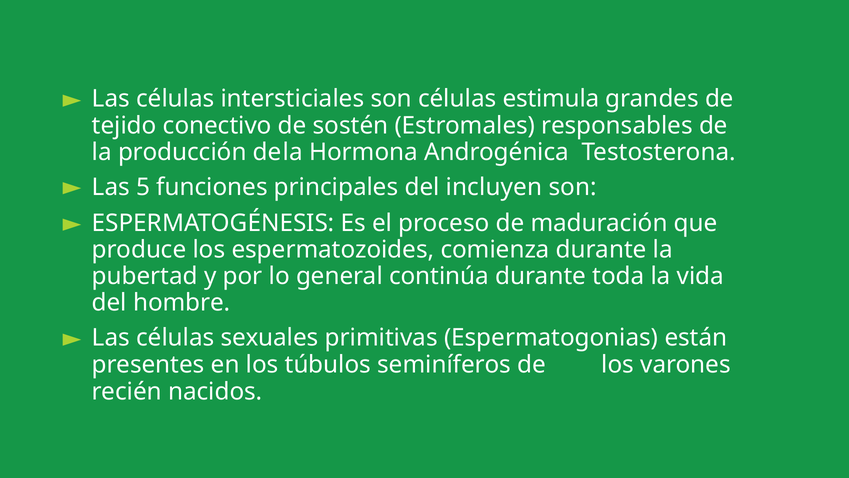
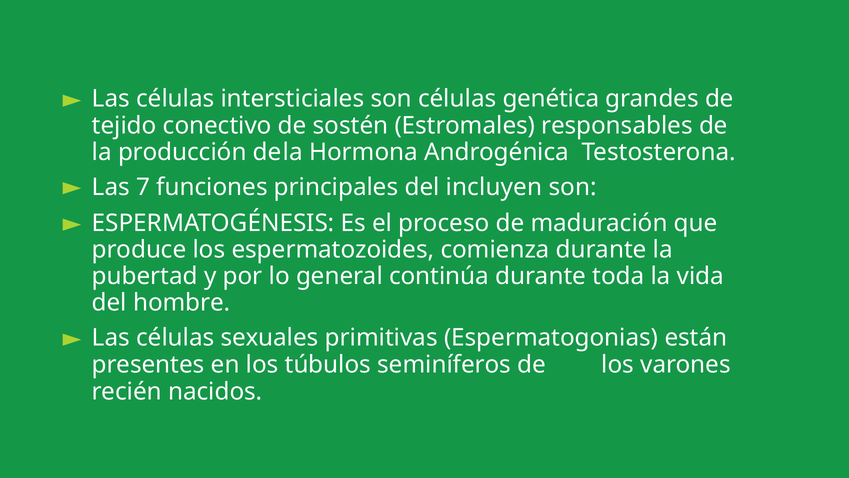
estimula: estimula -> genética
5: 5 -> 7
